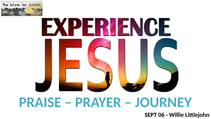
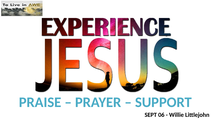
JOURNEY: JOURNEY -> SUPPORT
